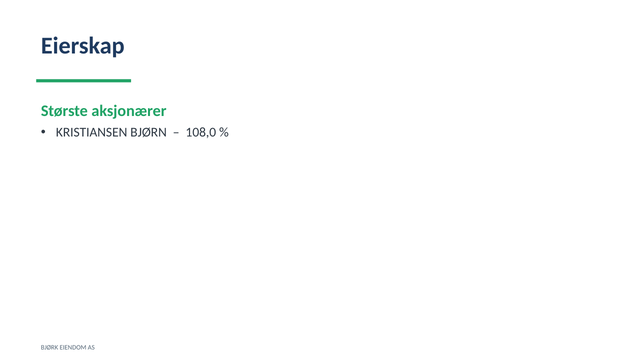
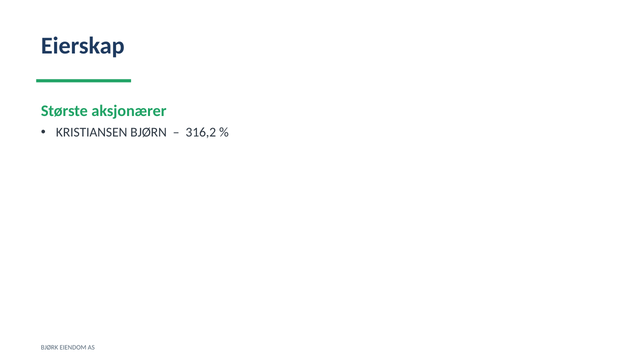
108,0: 108,0 -> 316,2
